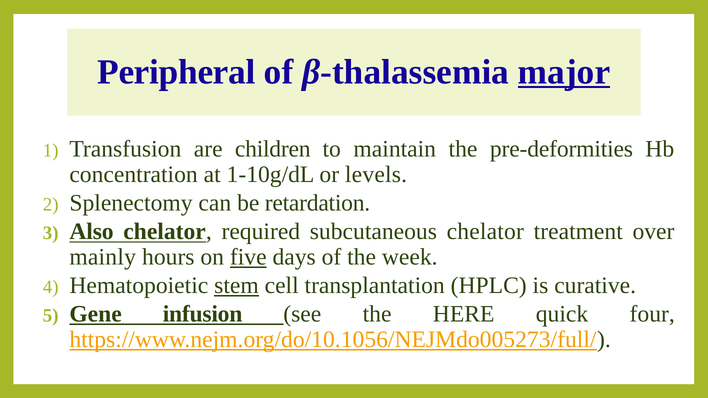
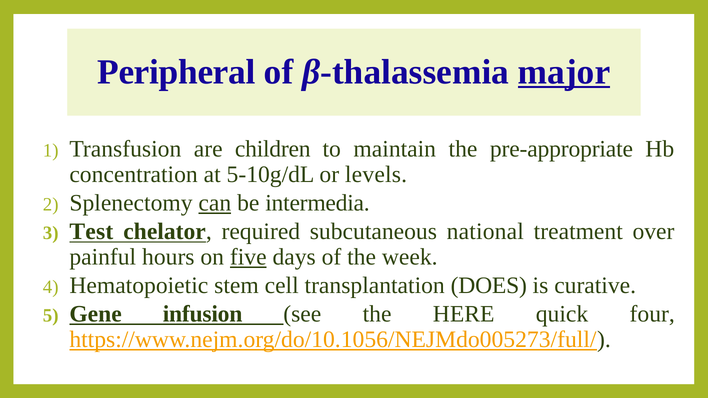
pre-deformities: pre-deformities -> pre-appropriate
1-10g/dL: 1-10g/dL -> 5-10g/dL
can underline: none -> present
retardation: retardation -> intermedia
Also: Also -> Test
subcutaneous chelator: chelator -> national
mainly: mainly -> painful
stem underline: present -> none
HPLC: HPLC -> DOES
